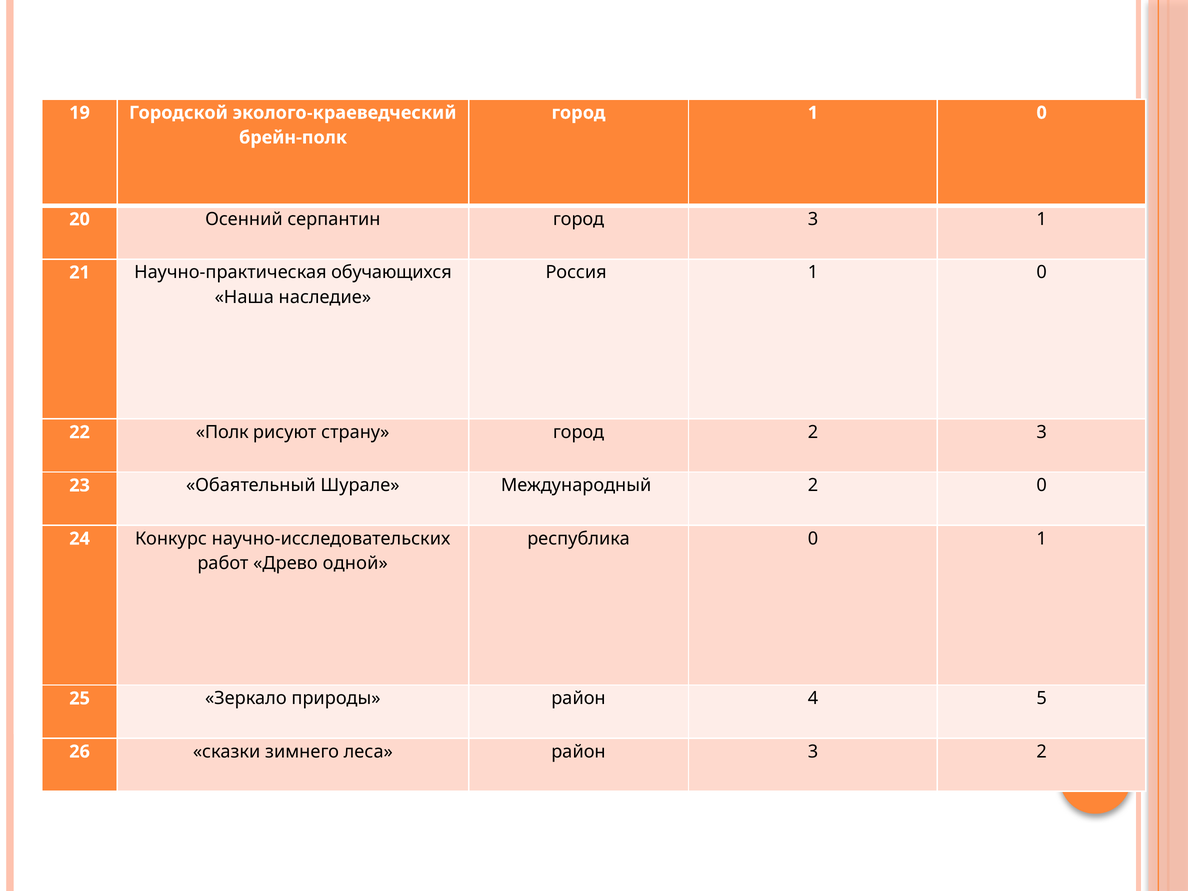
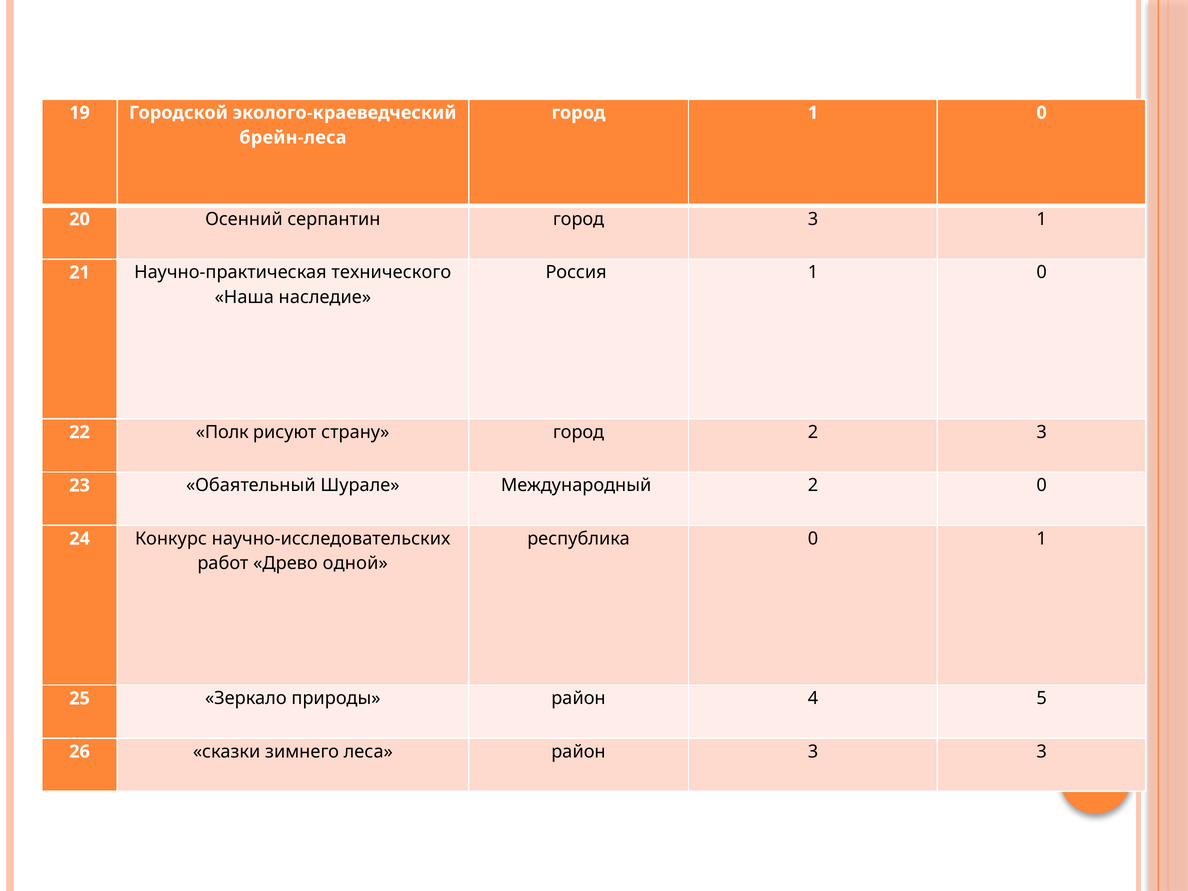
брейн-полк: брейн-полк -> брейн-леса
обучающихся: обучающихся -> технического
3 2: 2 -> 3
